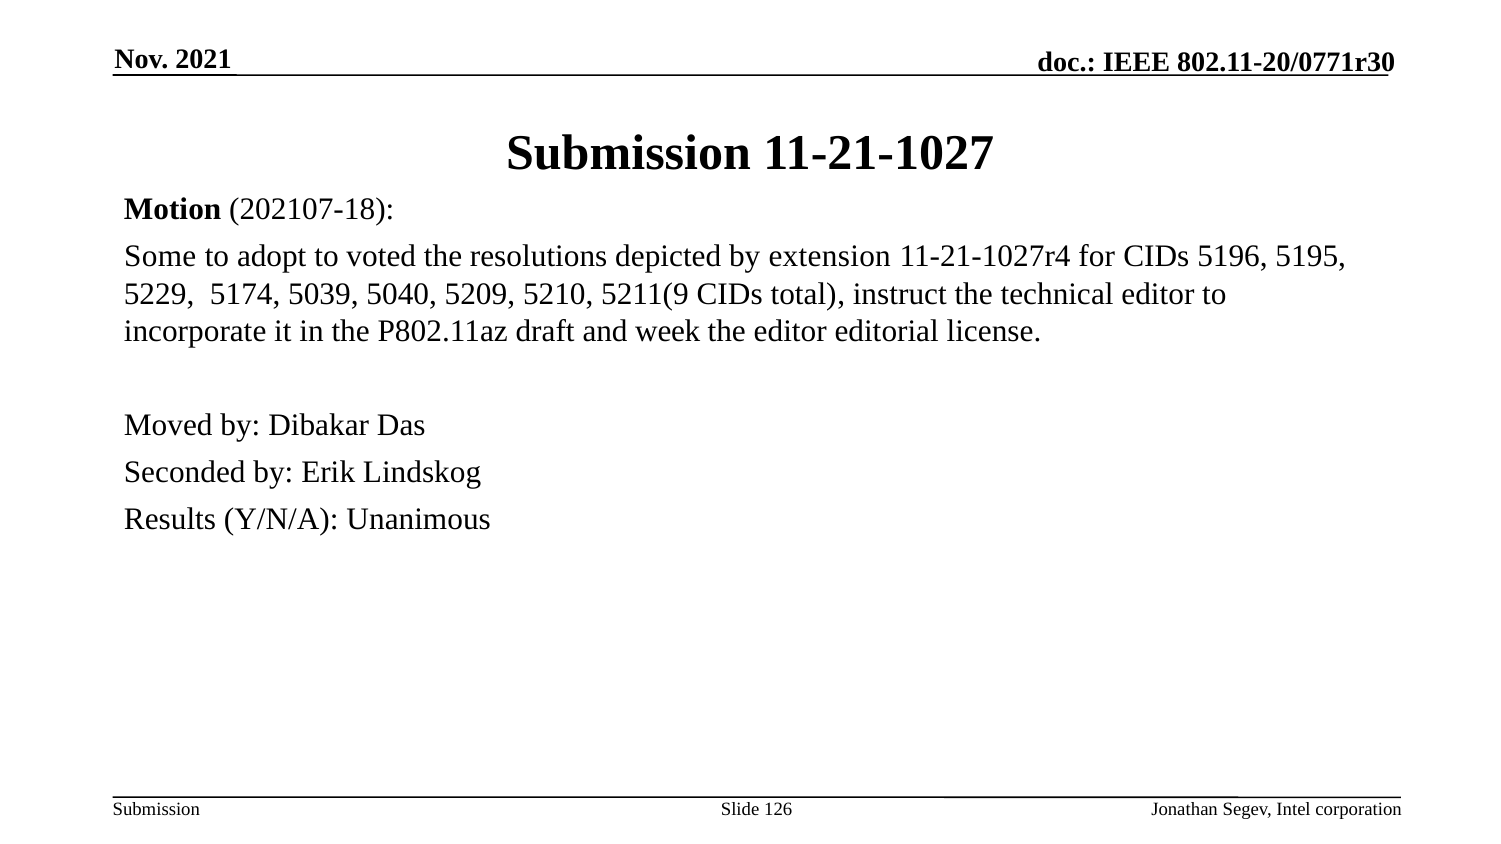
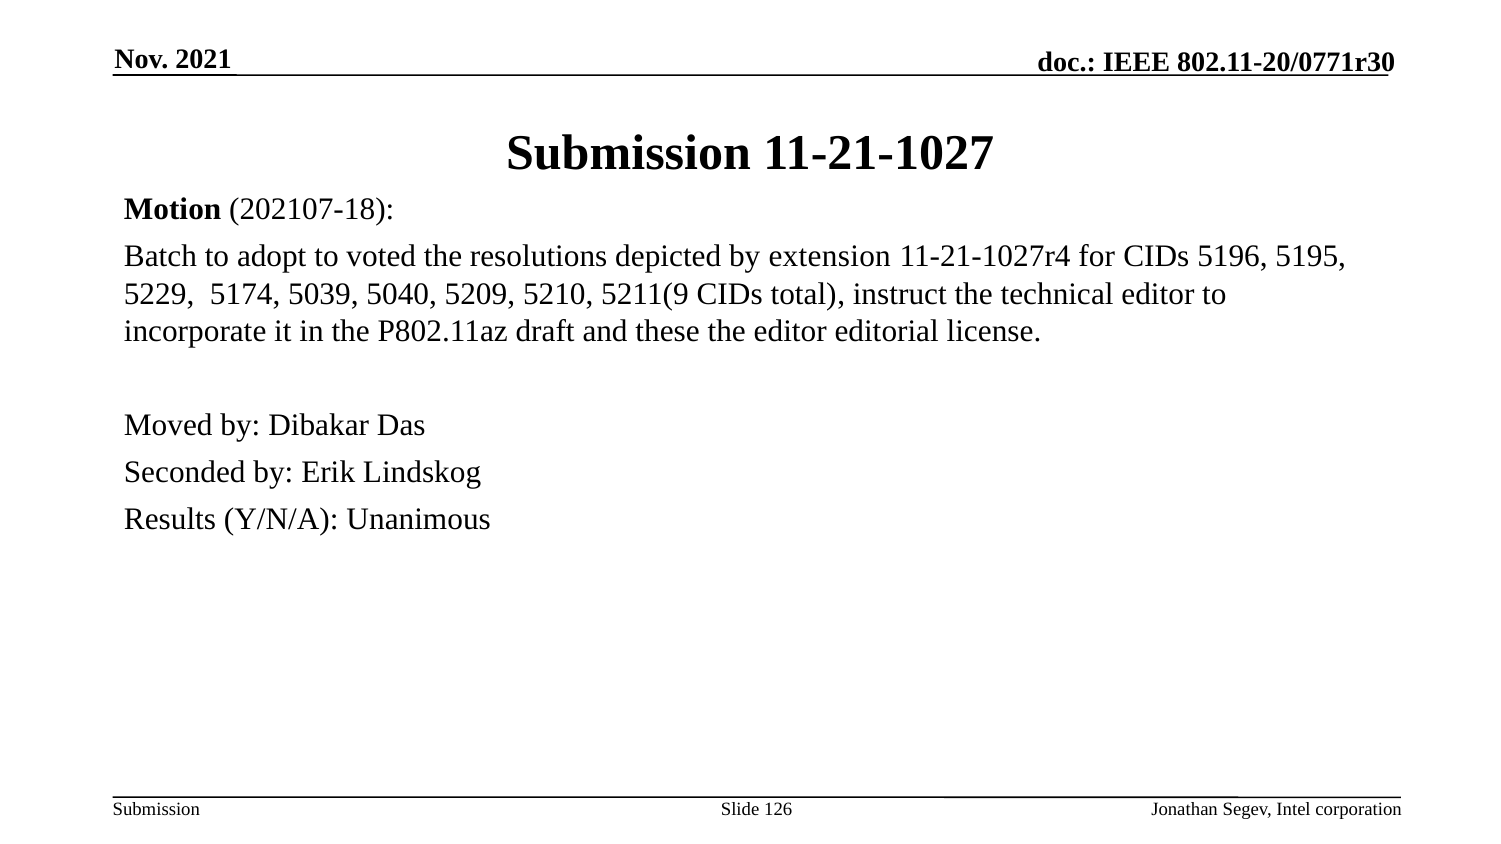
Some: Some -> Batch
week: week -> these
